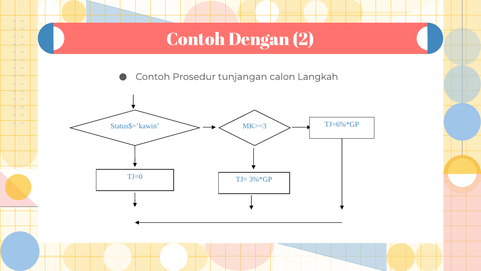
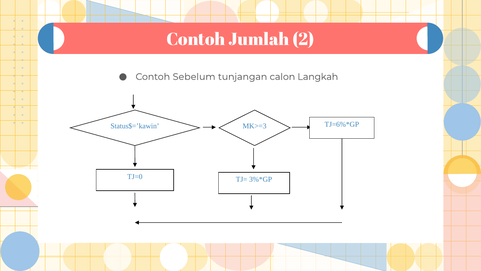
Dengan: Dengan -> Jumlah
Prosedur: Prosedur -> Sebelum
